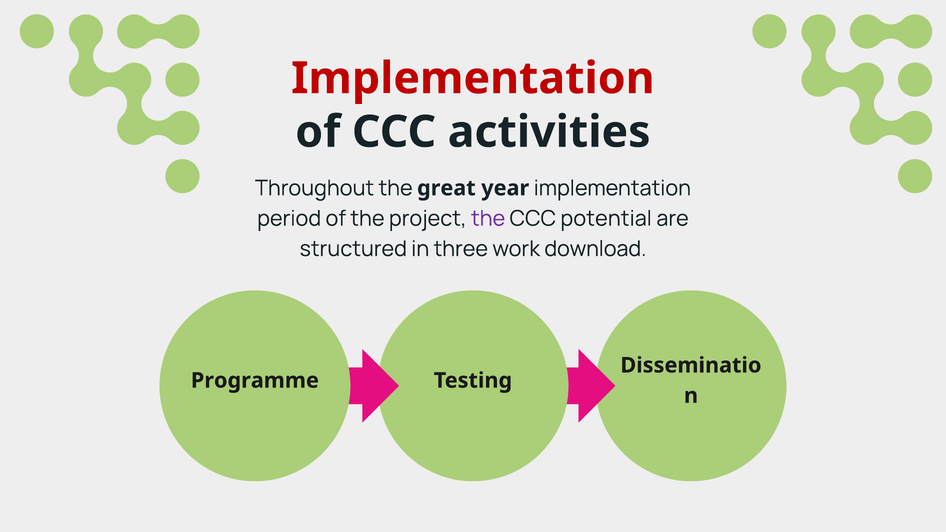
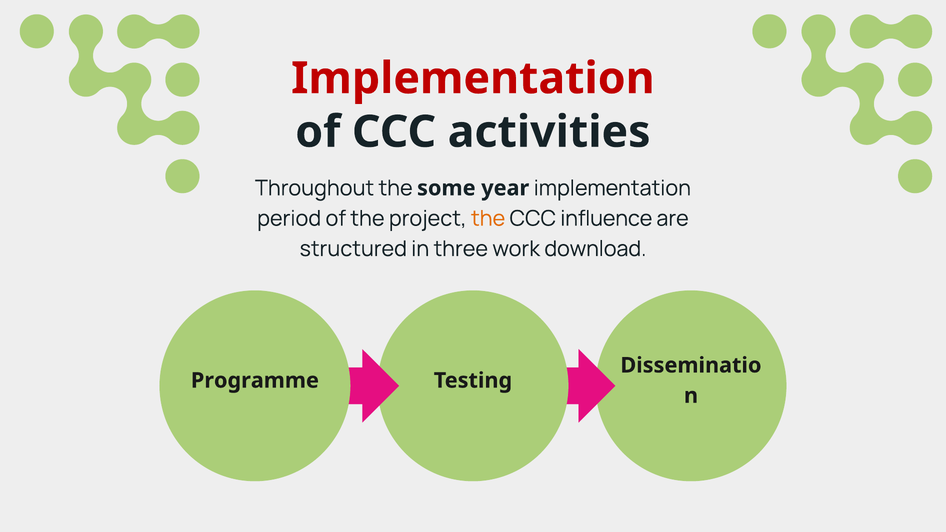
great: great -> some
the at (488, 219) colour: purple -> orange
potential: potential -> influence
